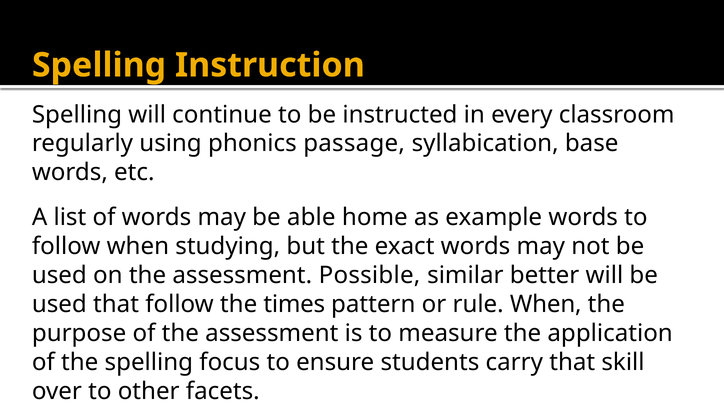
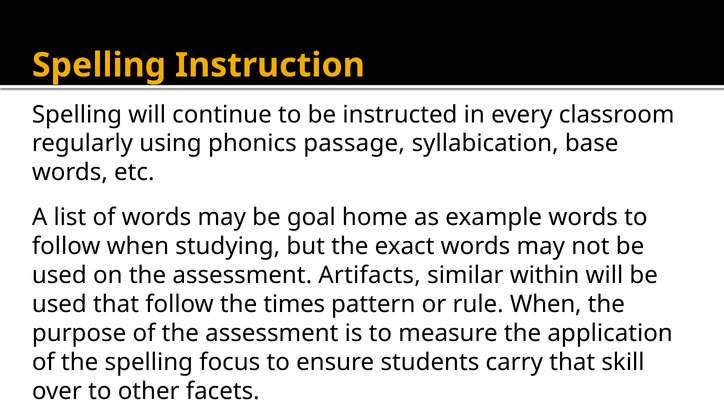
able: able -> goal
Possible: Possible -> Artifacts
better: better -> within
